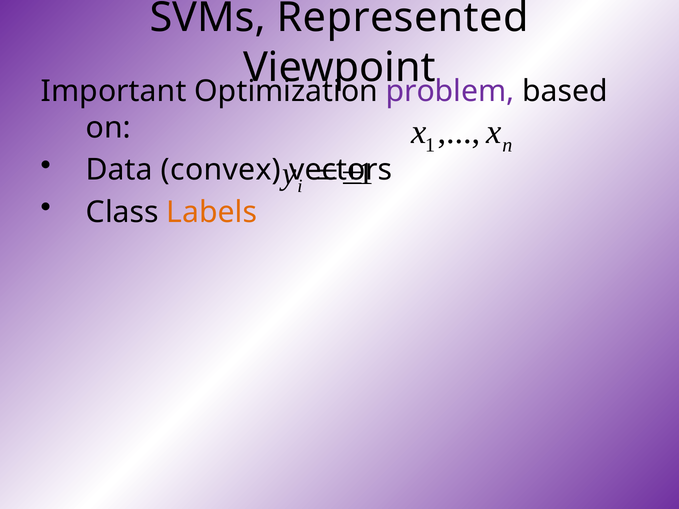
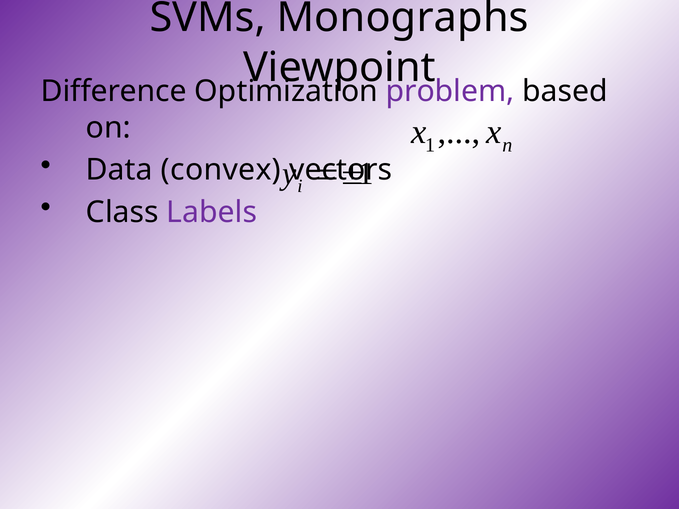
Represented: Represented -> Monographs
Important: Important -> Difference
Labels colour: orange -> purple
